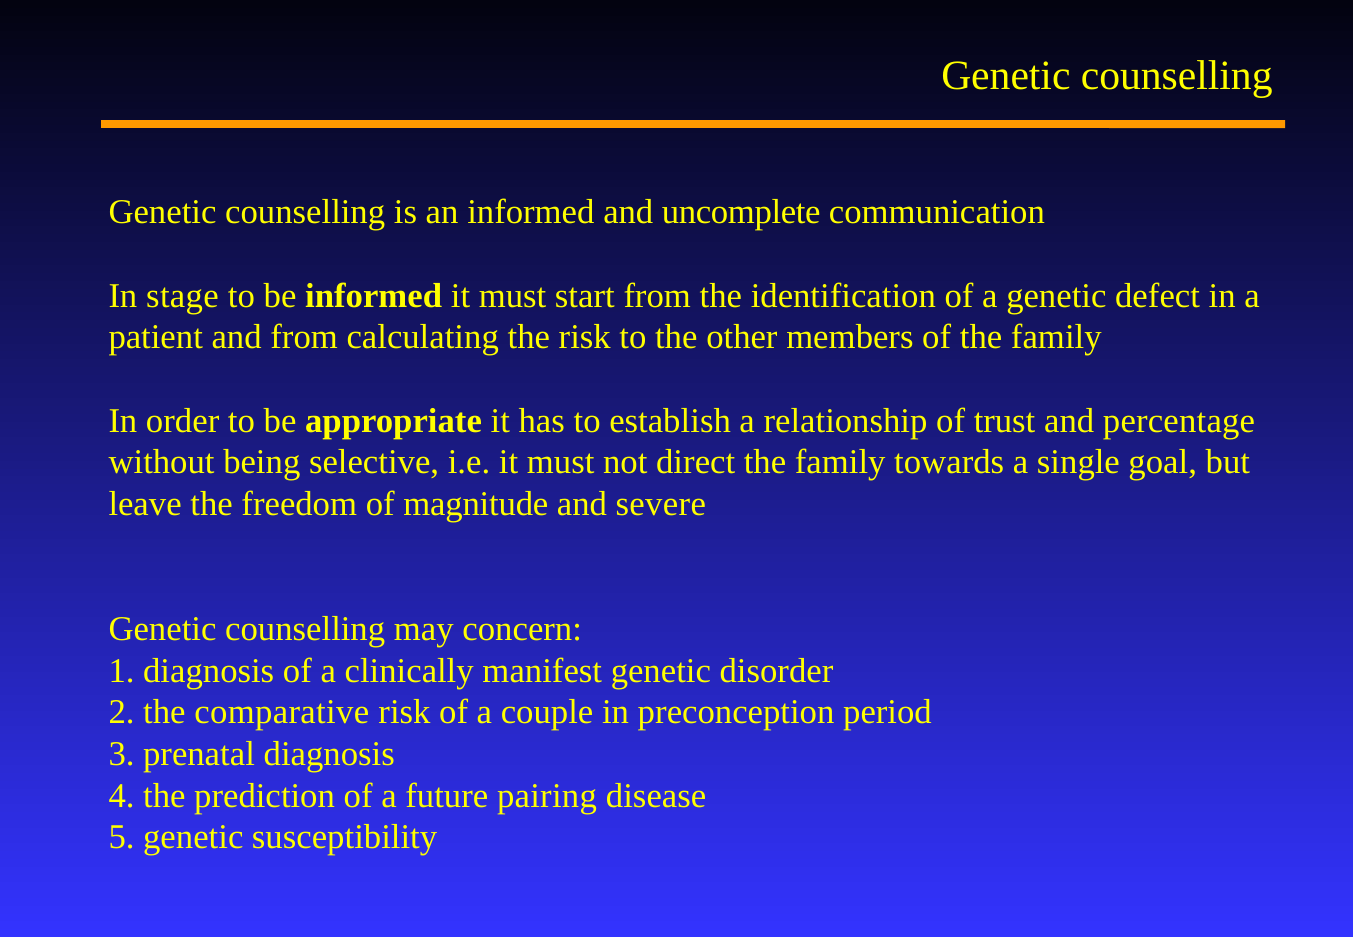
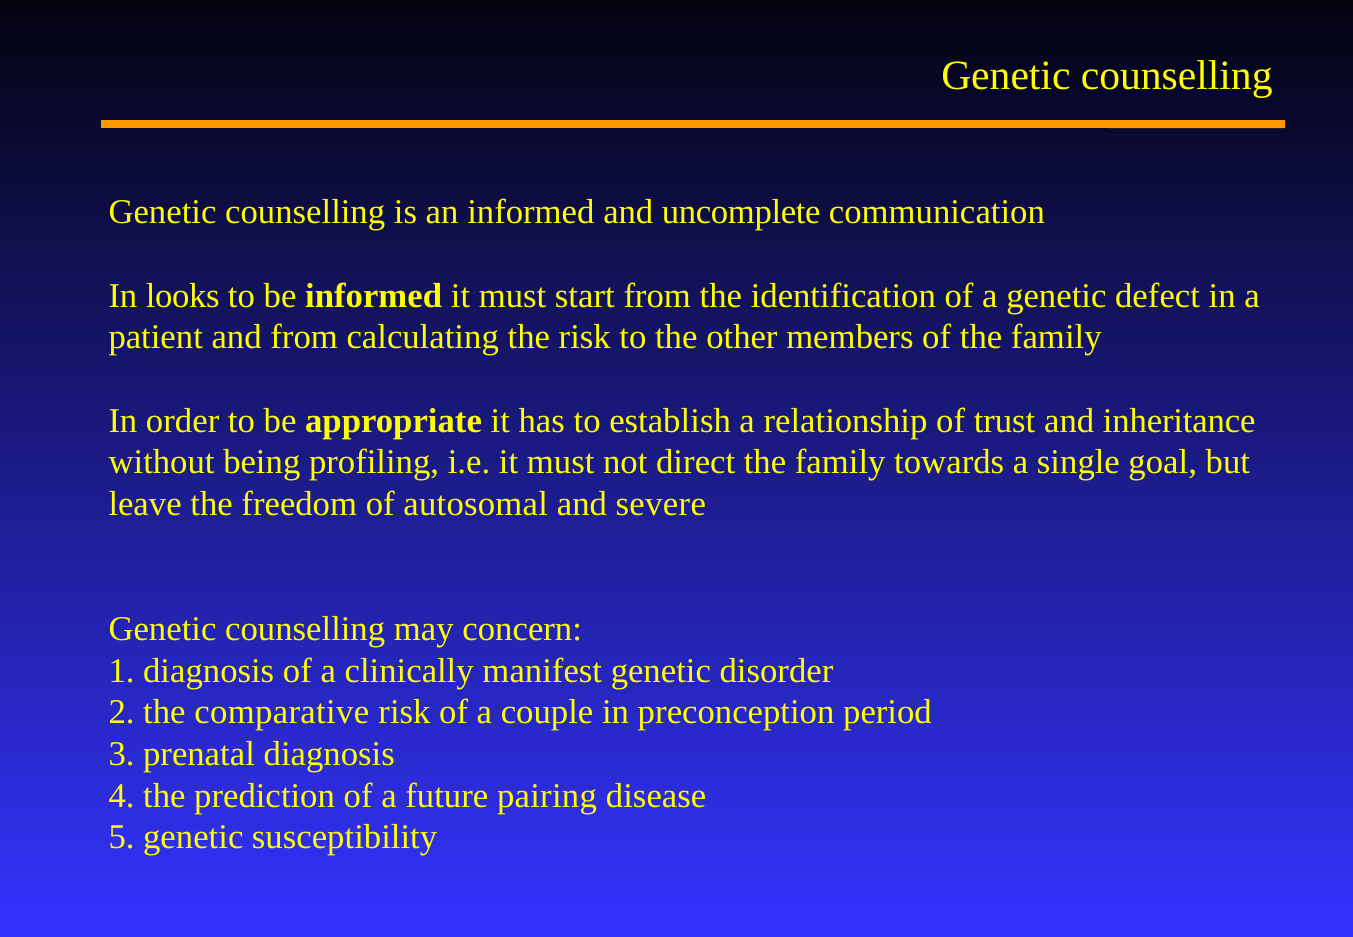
stage: stage -> looks
percentage: percentage -> inheritance
selective: selective -> profiling
magnitude: magnitude -> autosomal
